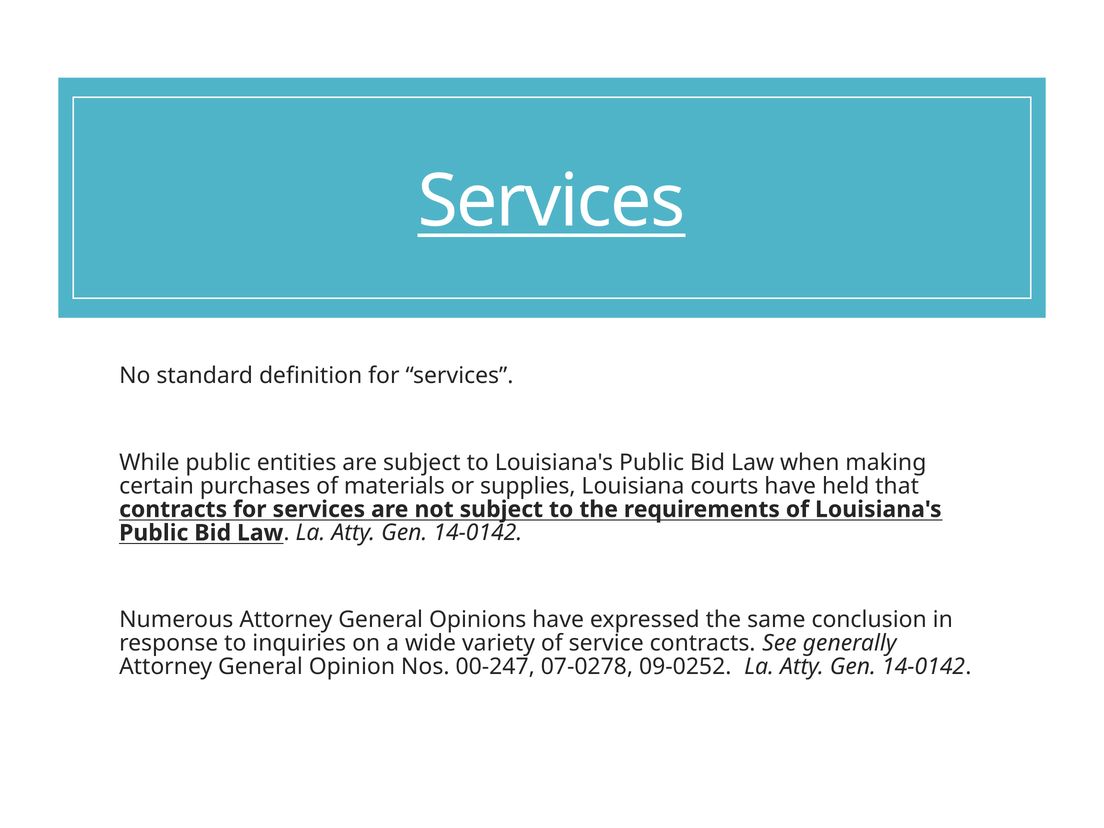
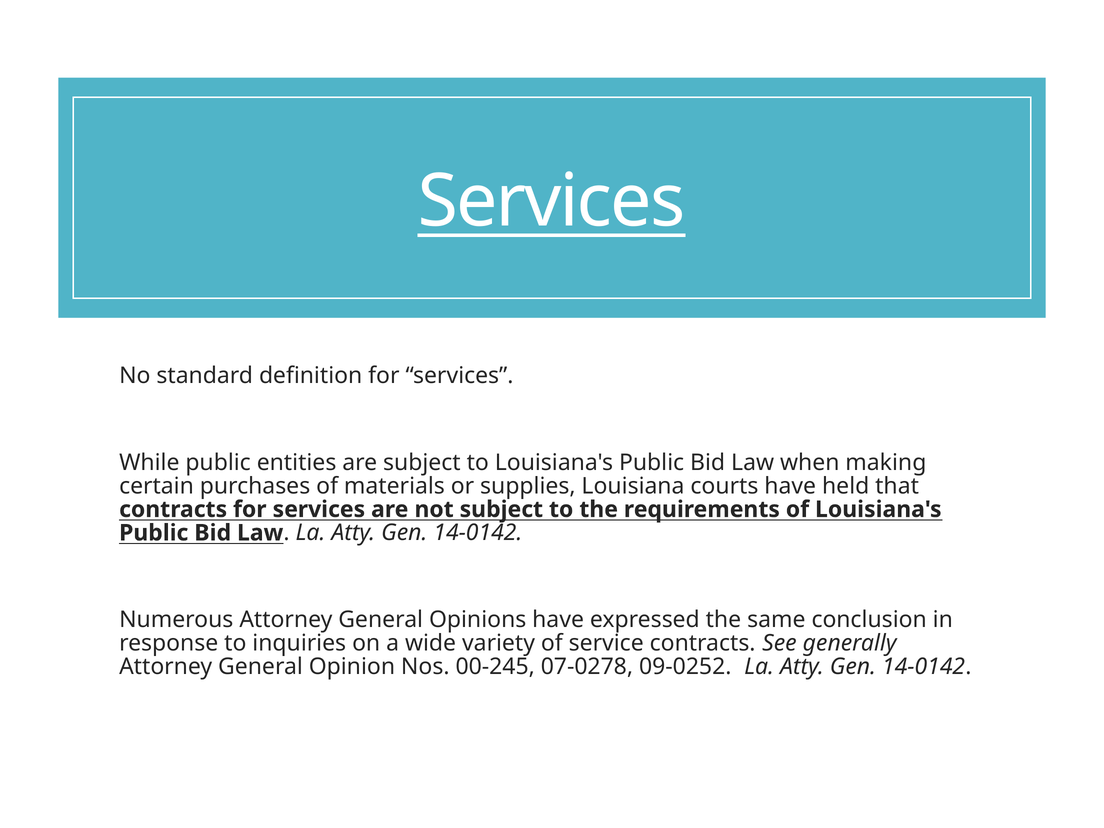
00-247: 00-247 -> 00-245
